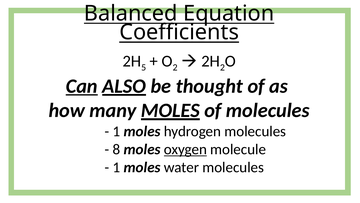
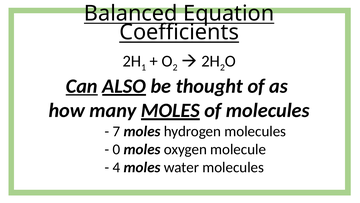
5: 5 -> 1
1 at (116, 131): 1 -> 7
8: 8 -> 0
oxygen underline: present -> none
1 at (116, 167): 1 -> 4
